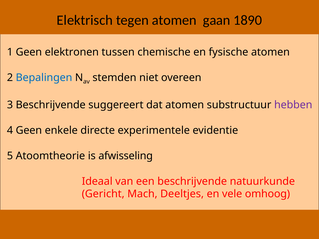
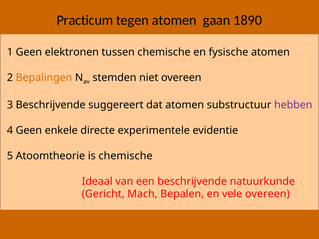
Elektrisch: Elektrisch -> Practicum
Bepalingen colour: blue -> orange
is afwisseling: afwisseling -> chemische
Deeltjes: Deeltjes -> Bepalen
vele omhoog: omhoog -> overeen
